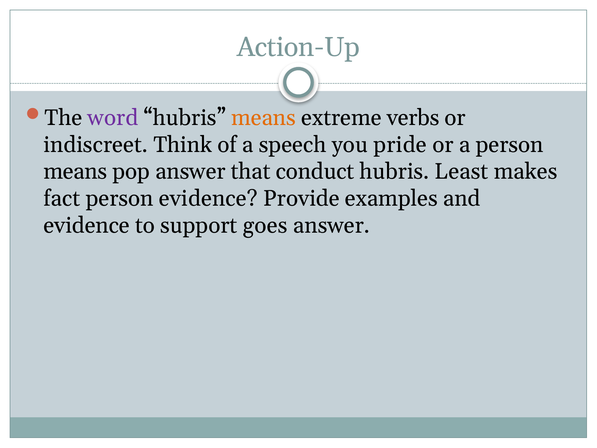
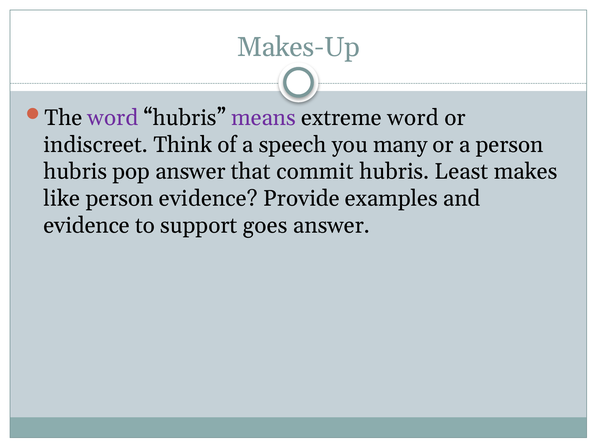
Action-Up: Action-Up -> Makes-Up
means at (264, 118) colour: orange -> purple
extreme verbs: verbs -> word
pride: pride -> many
means at (75, 171): means -> hubris
conduct: conduct -> commit
fact: fact -> like
